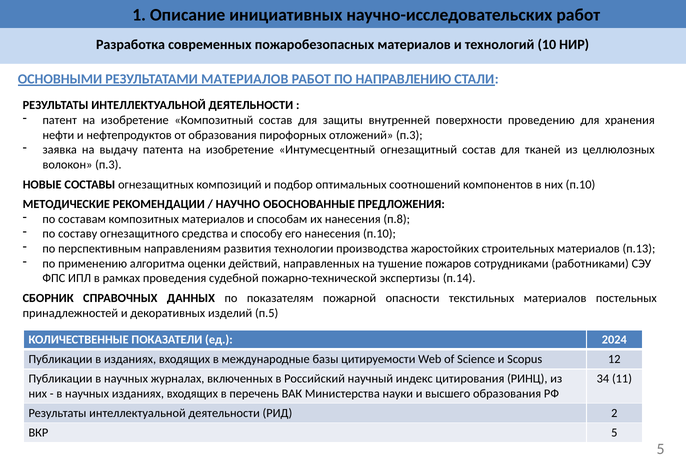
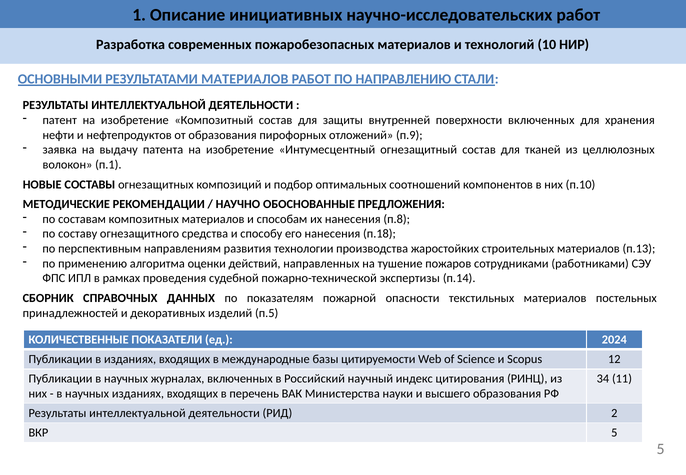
поверхности проведению: проведению -> включенных
отложений п.3: п.3 -> п.9
волокон п.3: п.3 -> п.1
нанесения п.10: п.10 -> п.18
